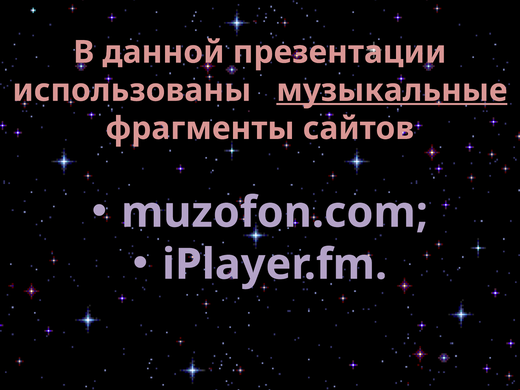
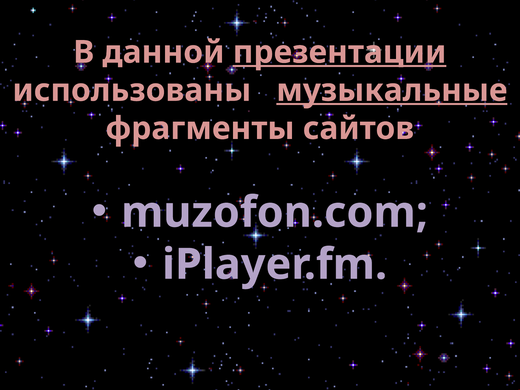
презентации underline: none -> present
